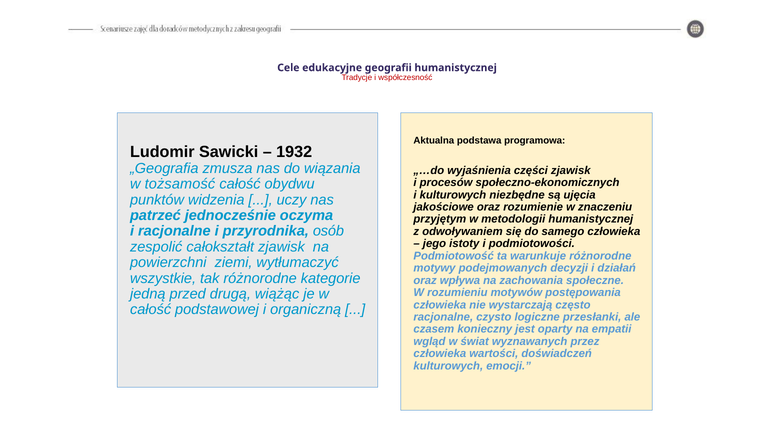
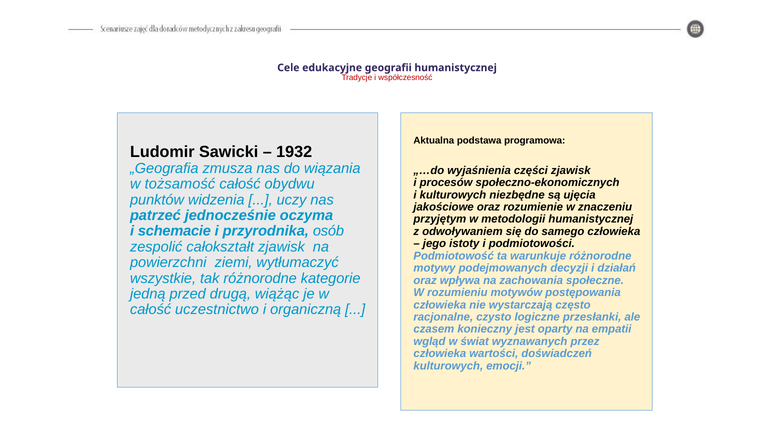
i racjonalne: racjonalne -> schemacie
podstawowej: podstawowej -> uczestnictwo
